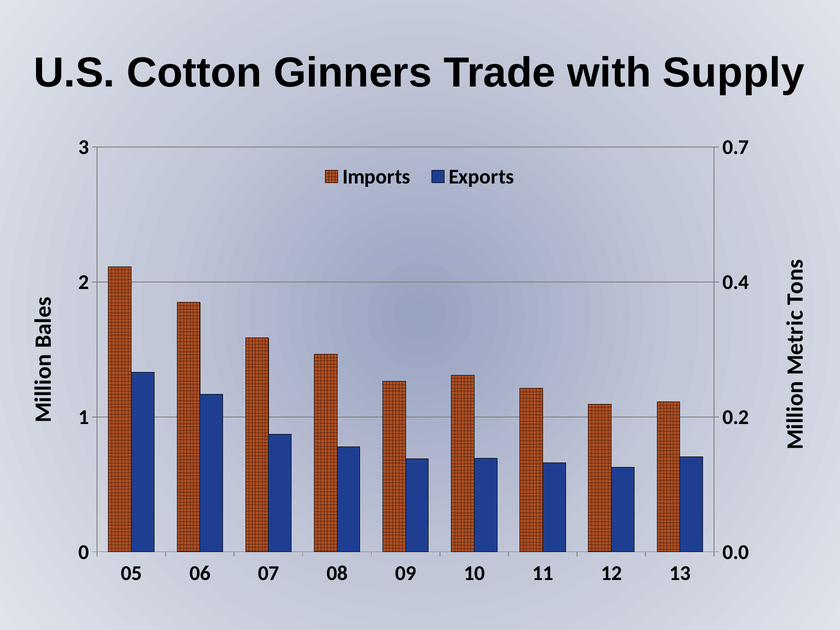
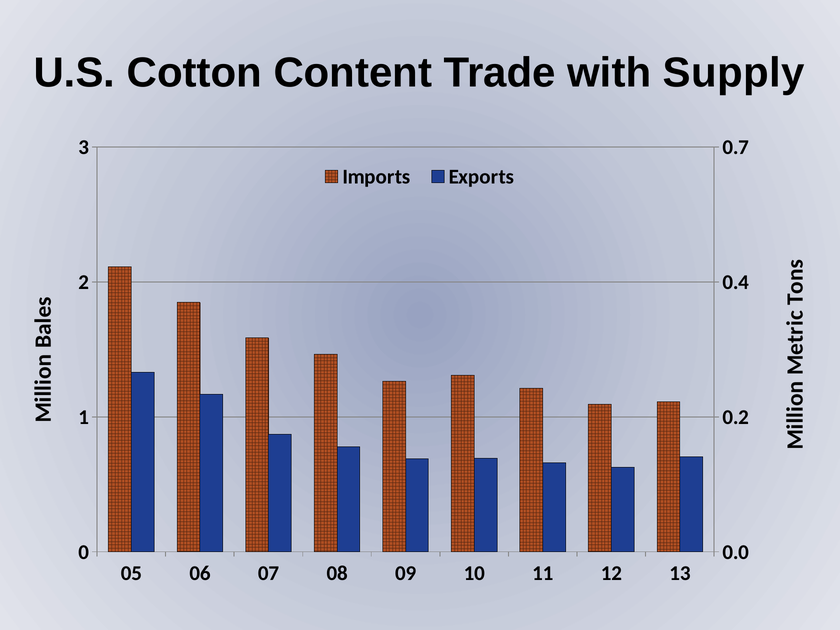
Ginners: Ginners -> Content
